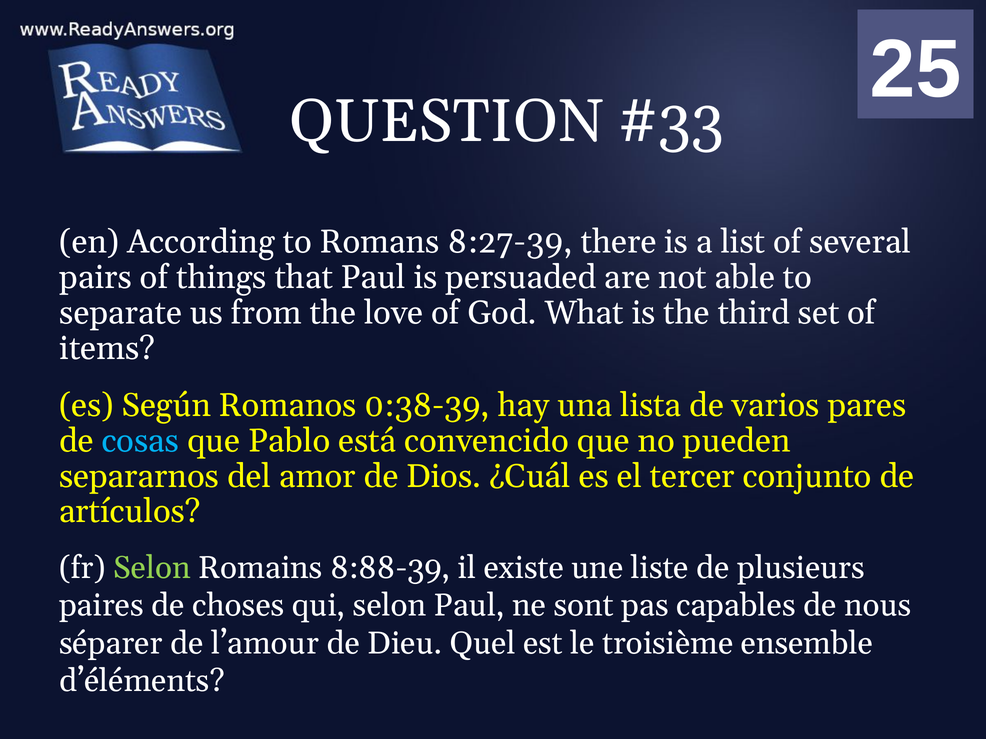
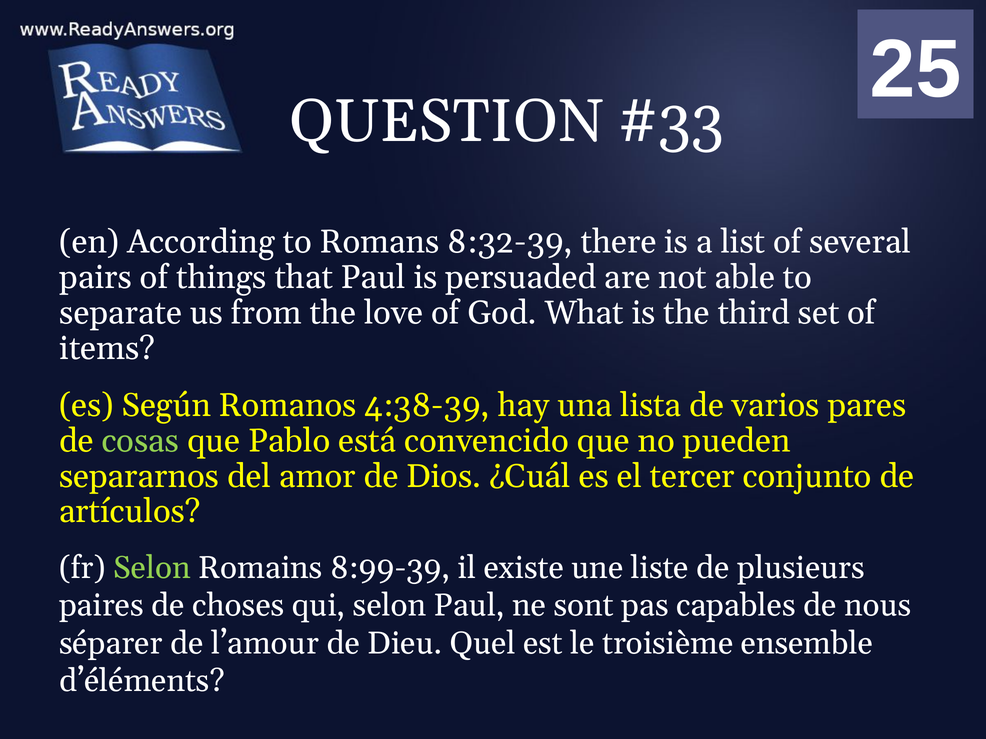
8:27-39: 8:27-39 -> 8:32-39
0:38-39: 0:38-39 -> 4:38-39
cosas colour: light blue -> light green
8:88-39: 8:88-39 -> 8:99-39
